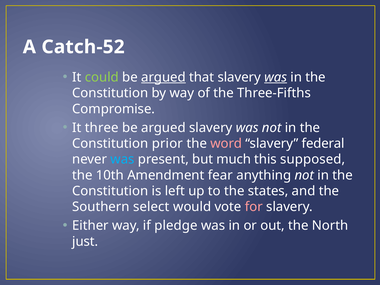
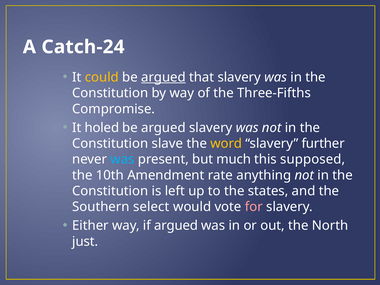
Catch-52: Catch-52 -> Catch-24
could colour: light green -> yellow
was at (276, 77) underline: present -> none
three: three -> holed
prior: prior -> slave
word colour: pink -> yellow
federal: federal -> further
fear: fear -> rate
if pledge: pledge -> argued
